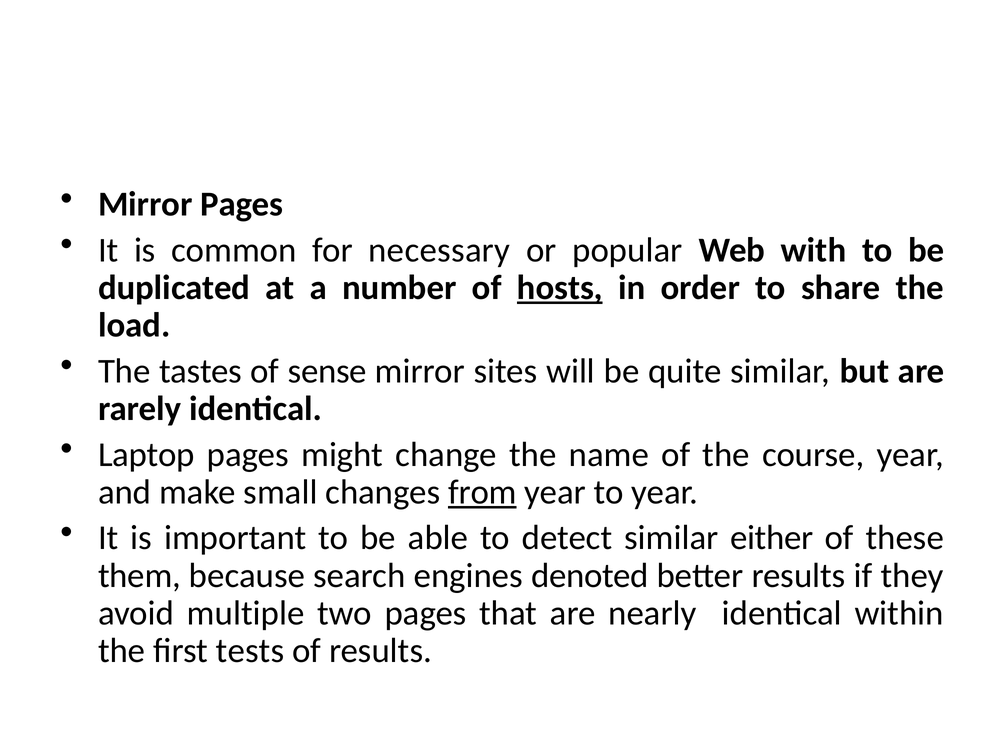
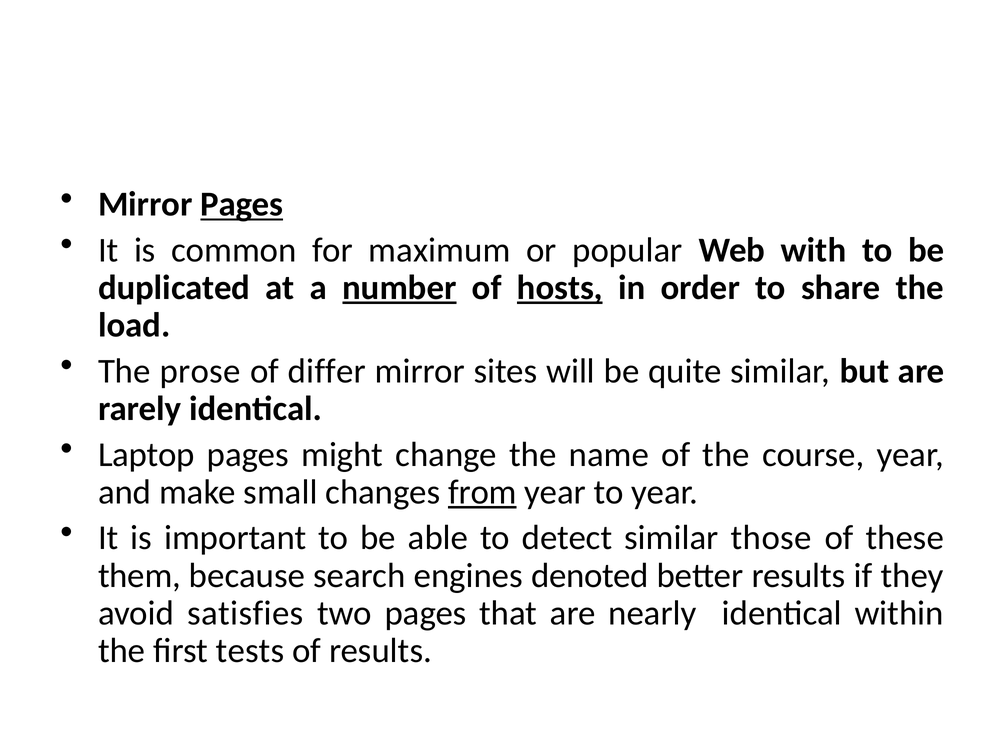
Pages at (242, 204) underline: none -> present
necessary: necessary -> maximum
number underline: none -> present
tastes: tastes -> prose
sense: sense -> differ
either: either -> those
multiple: multiple -> satisfies
